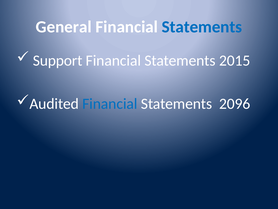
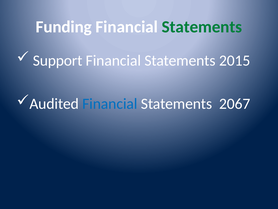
General: General -> Funding
Statements at (202, 27) colour: blue -> green
2096: 2096 -> 2067
